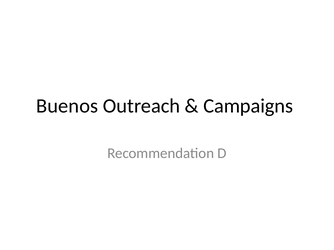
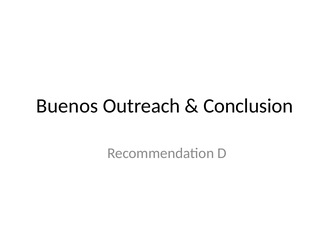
Campaigns: Campaigns -> Conclusion
